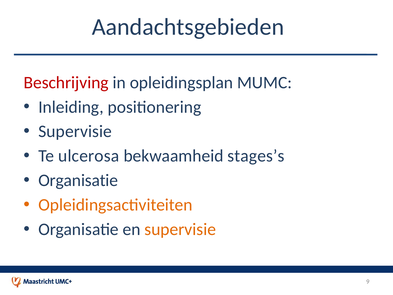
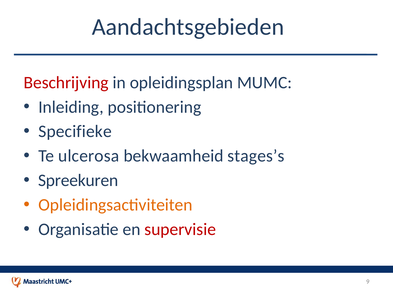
Supervisie at (75, 131): Supervisie -> Specifieke
Organisatie at (78, 180): Organisatie -> Spreekuren
supervisie at (180, 229) colour: orange -> red
